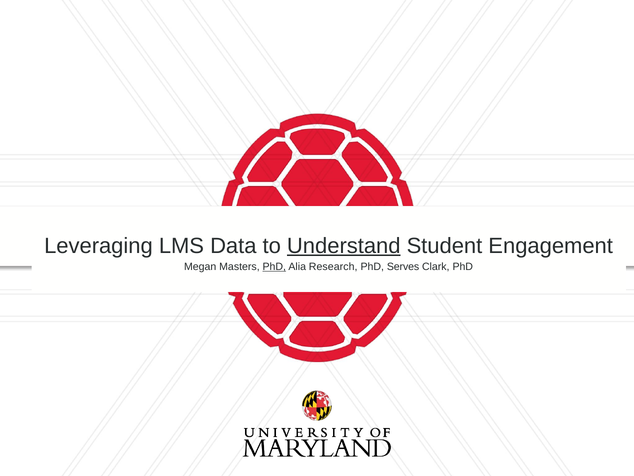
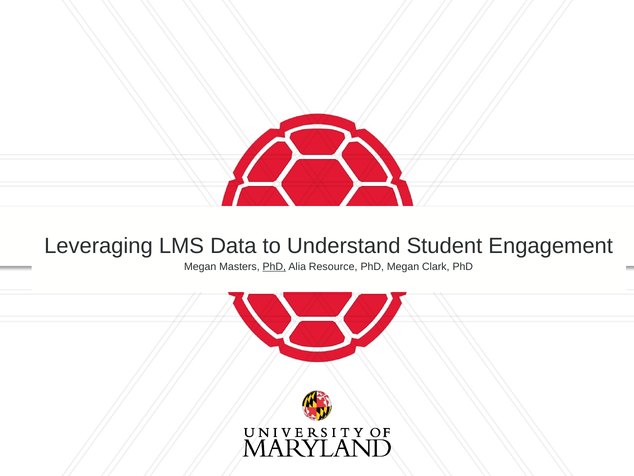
Understand underline: present -> none
Research: Research -> Resource
PhD Serves: Serves -> Megan
